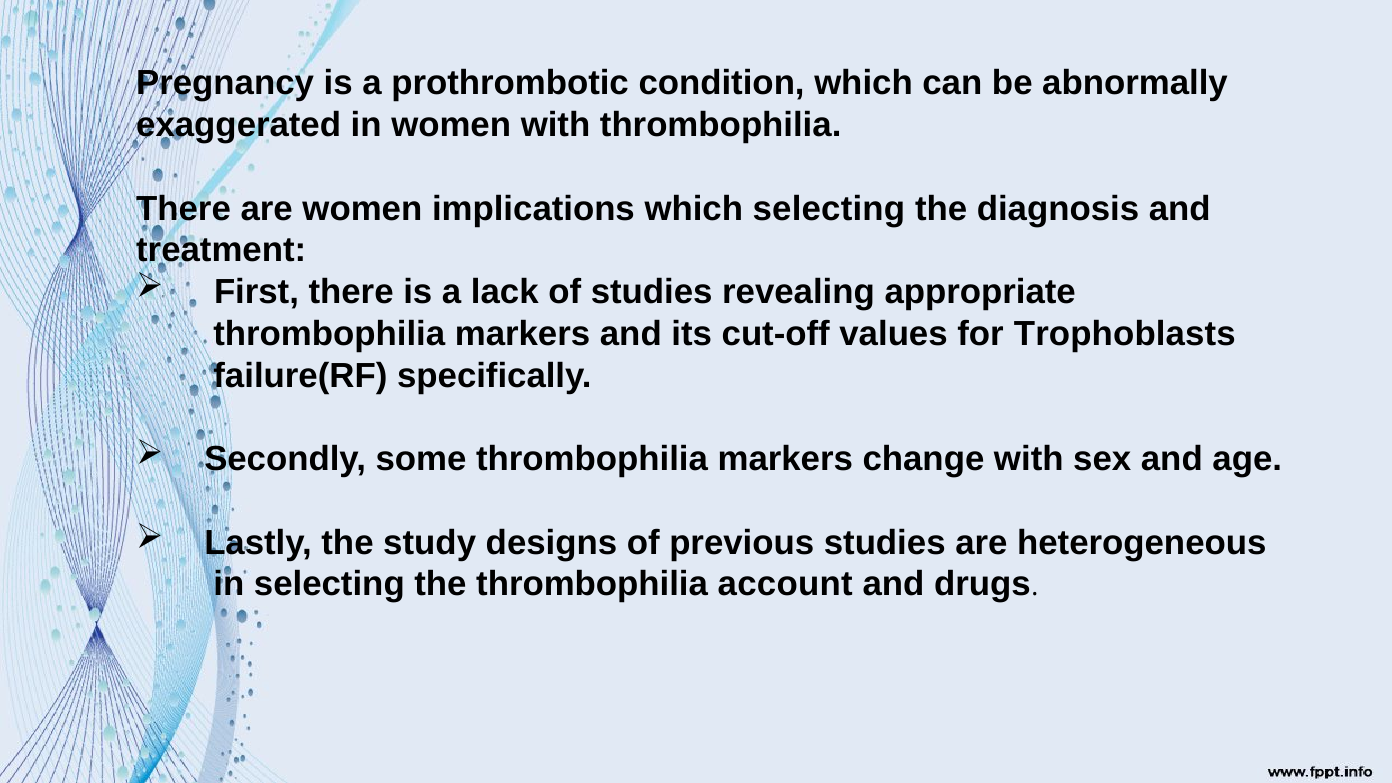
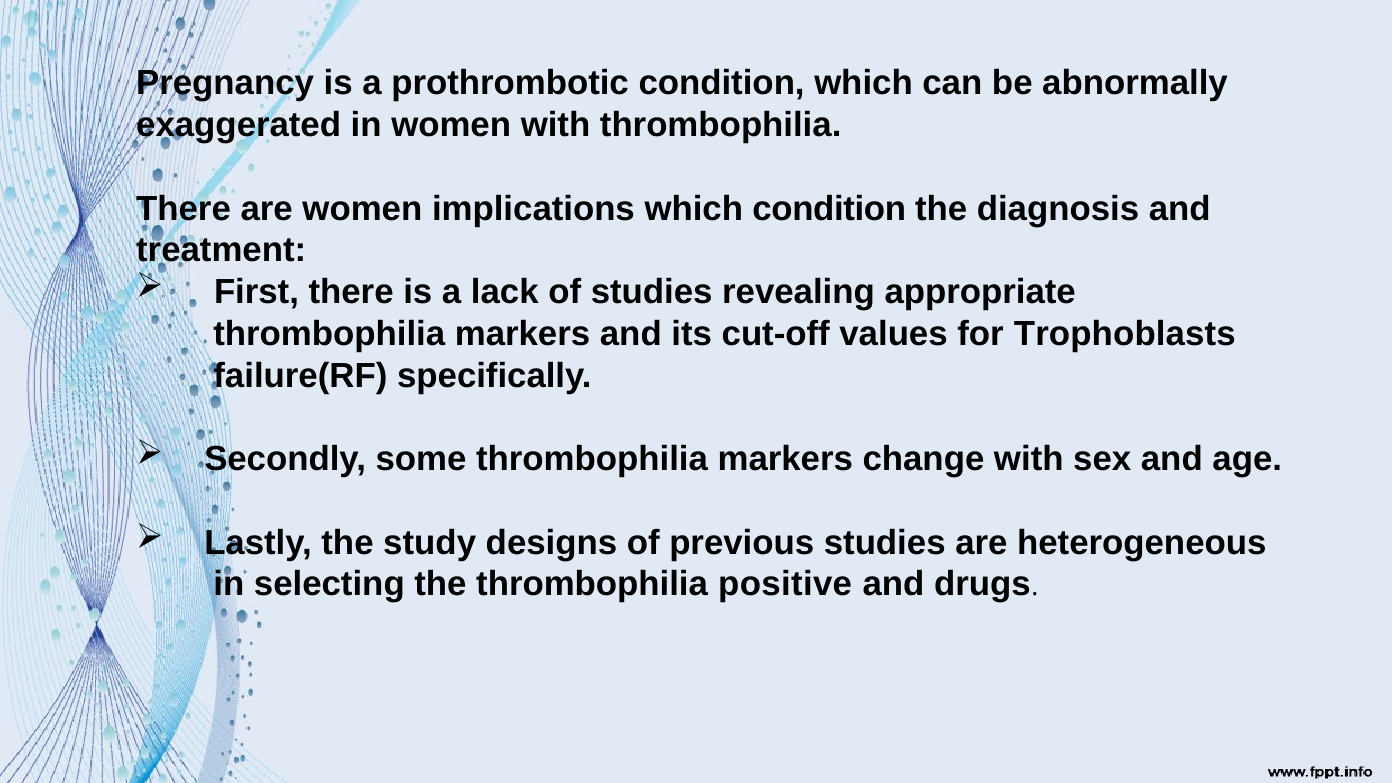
which selecting: selecting -> condition
account: account -> positive
